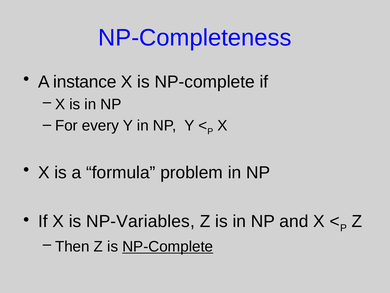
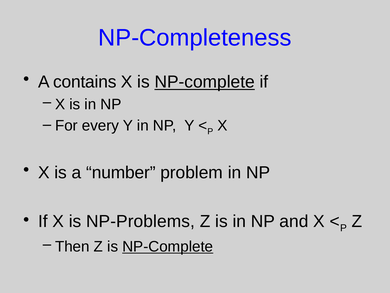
instance: instance -> contains
NP-complete at (205, 82) underline: none -> present
formula: formula -> number
NP-Variables: NP-Variables -> NP-Problems
